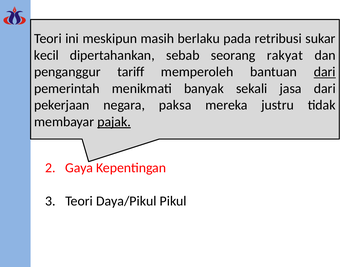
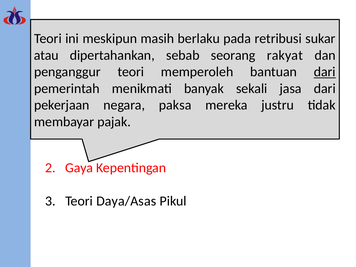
kecil: kecil -> atau
penganggur tariff: tariff -> teori
pajak underline: present -> none
Daya/Pikul: Daya/Pikul -> Daya/Asas
